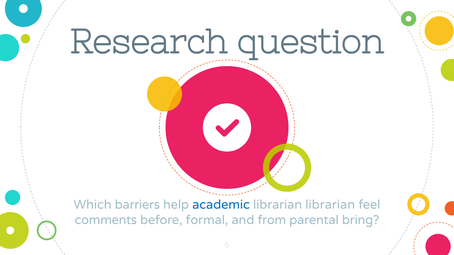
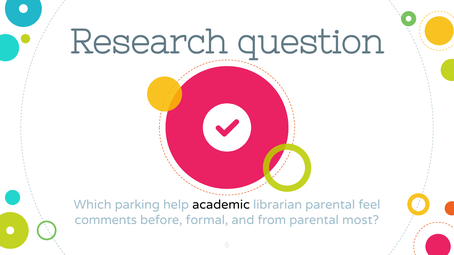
barriers: barriers -> parking
academic colour: blue -> black
librarian librarian: librarian -> parental
bring: bring -> most
